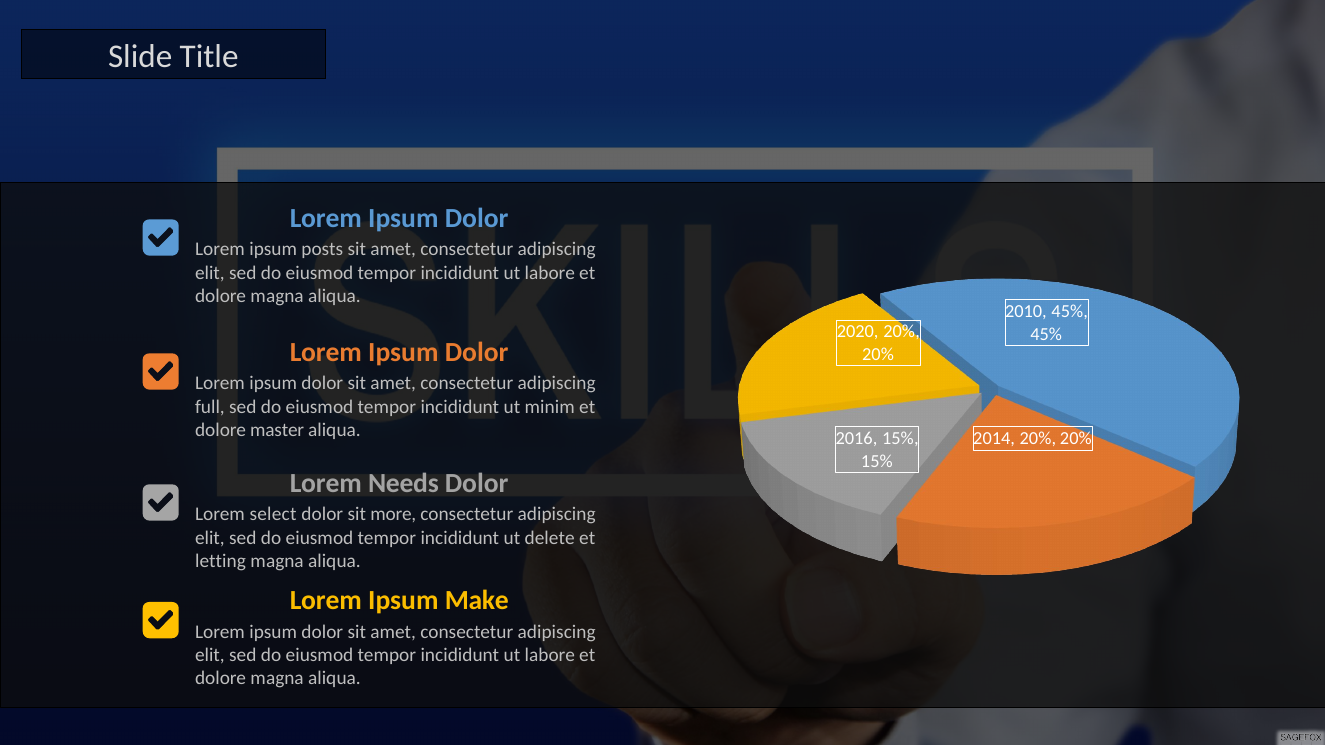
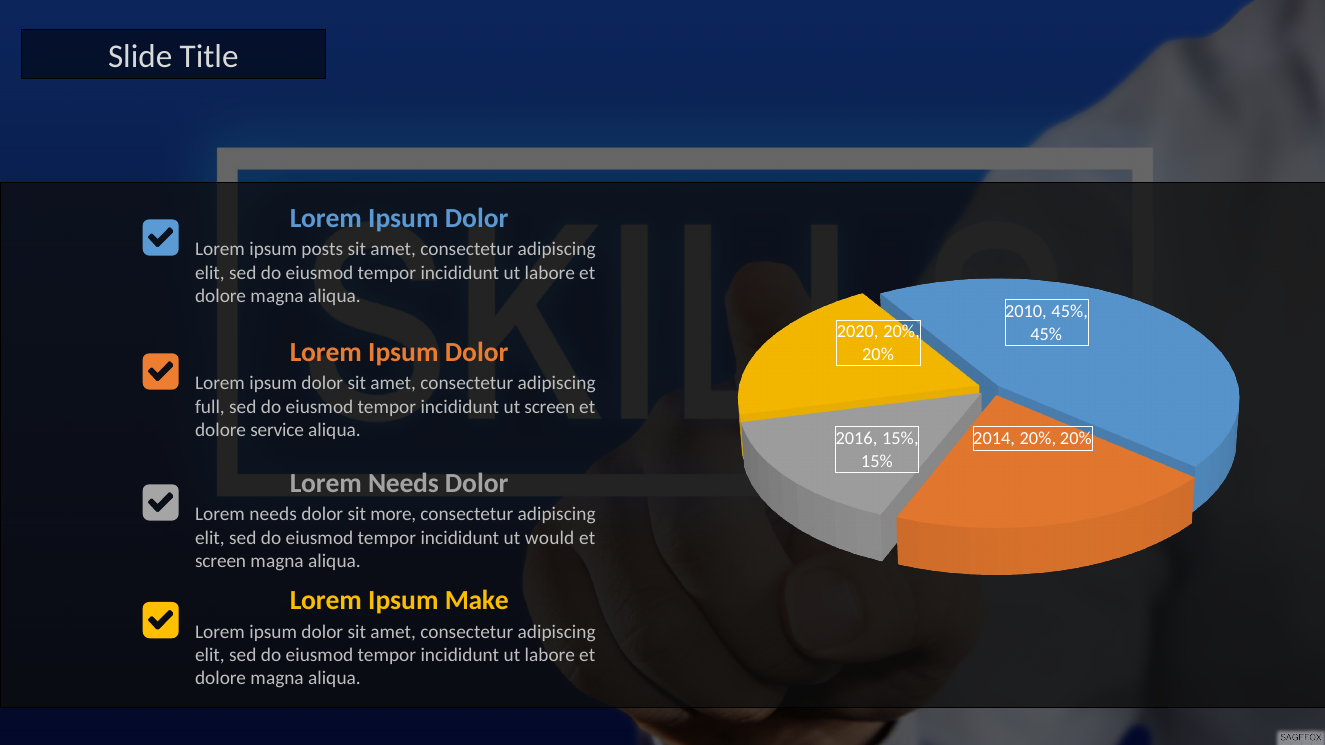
ut minim: minim -> screen
master: master -> service
select at (273, 515): select -> needs
delete: delete -> would
letting at (220, 561): letting -> screen
